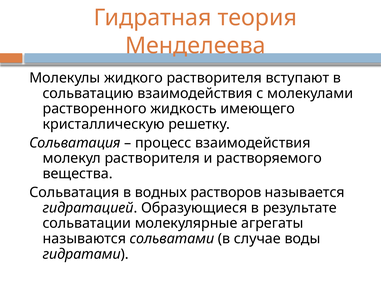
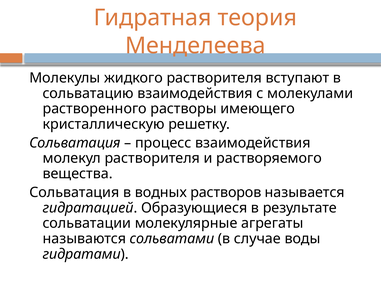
жидкость: жидкость -> растворы
